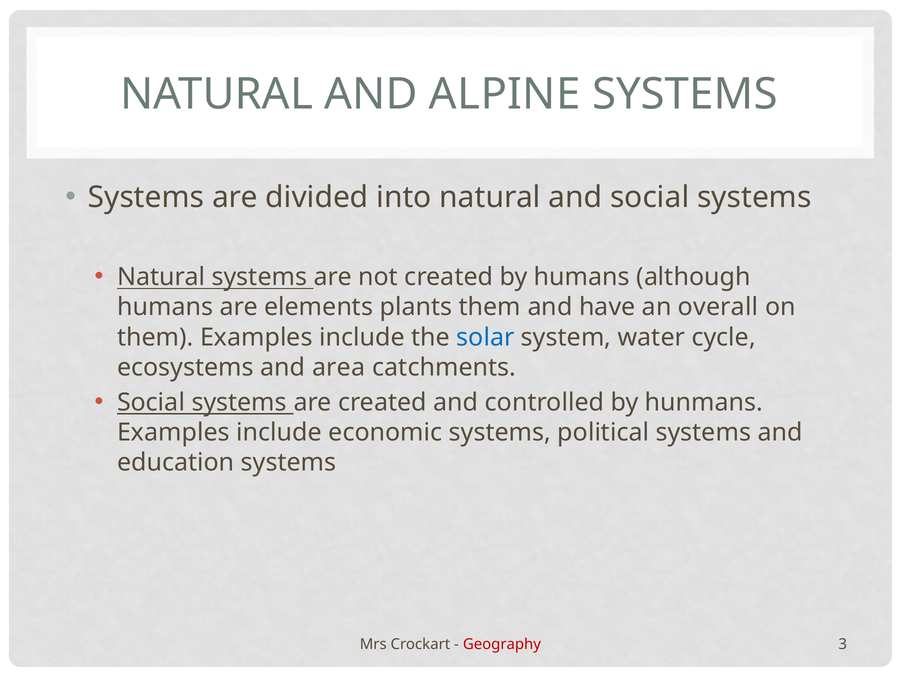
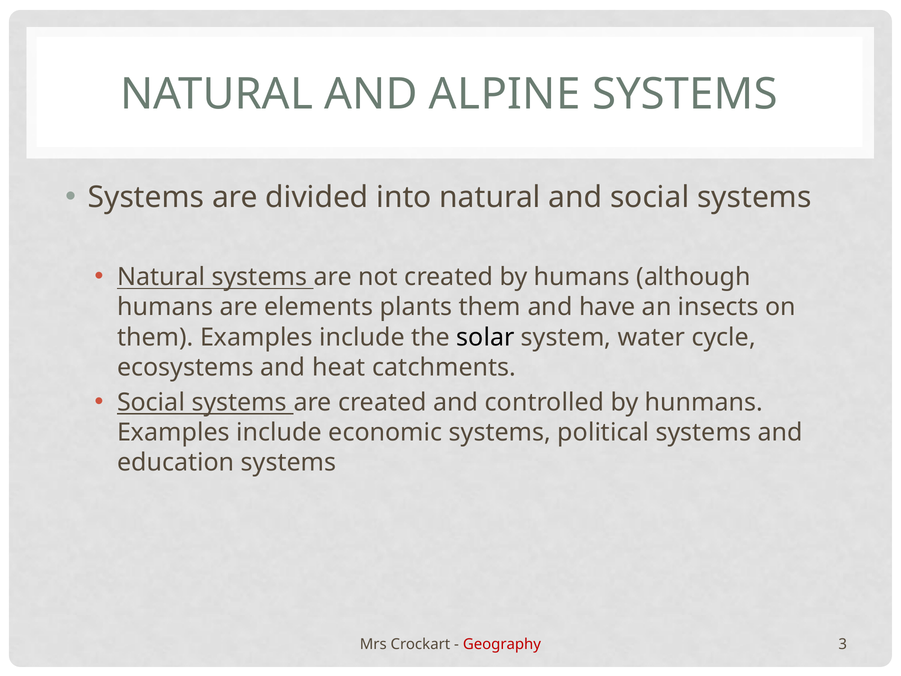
overall: overall -> insects
solar colour: blue -> black
area: area -> heat
